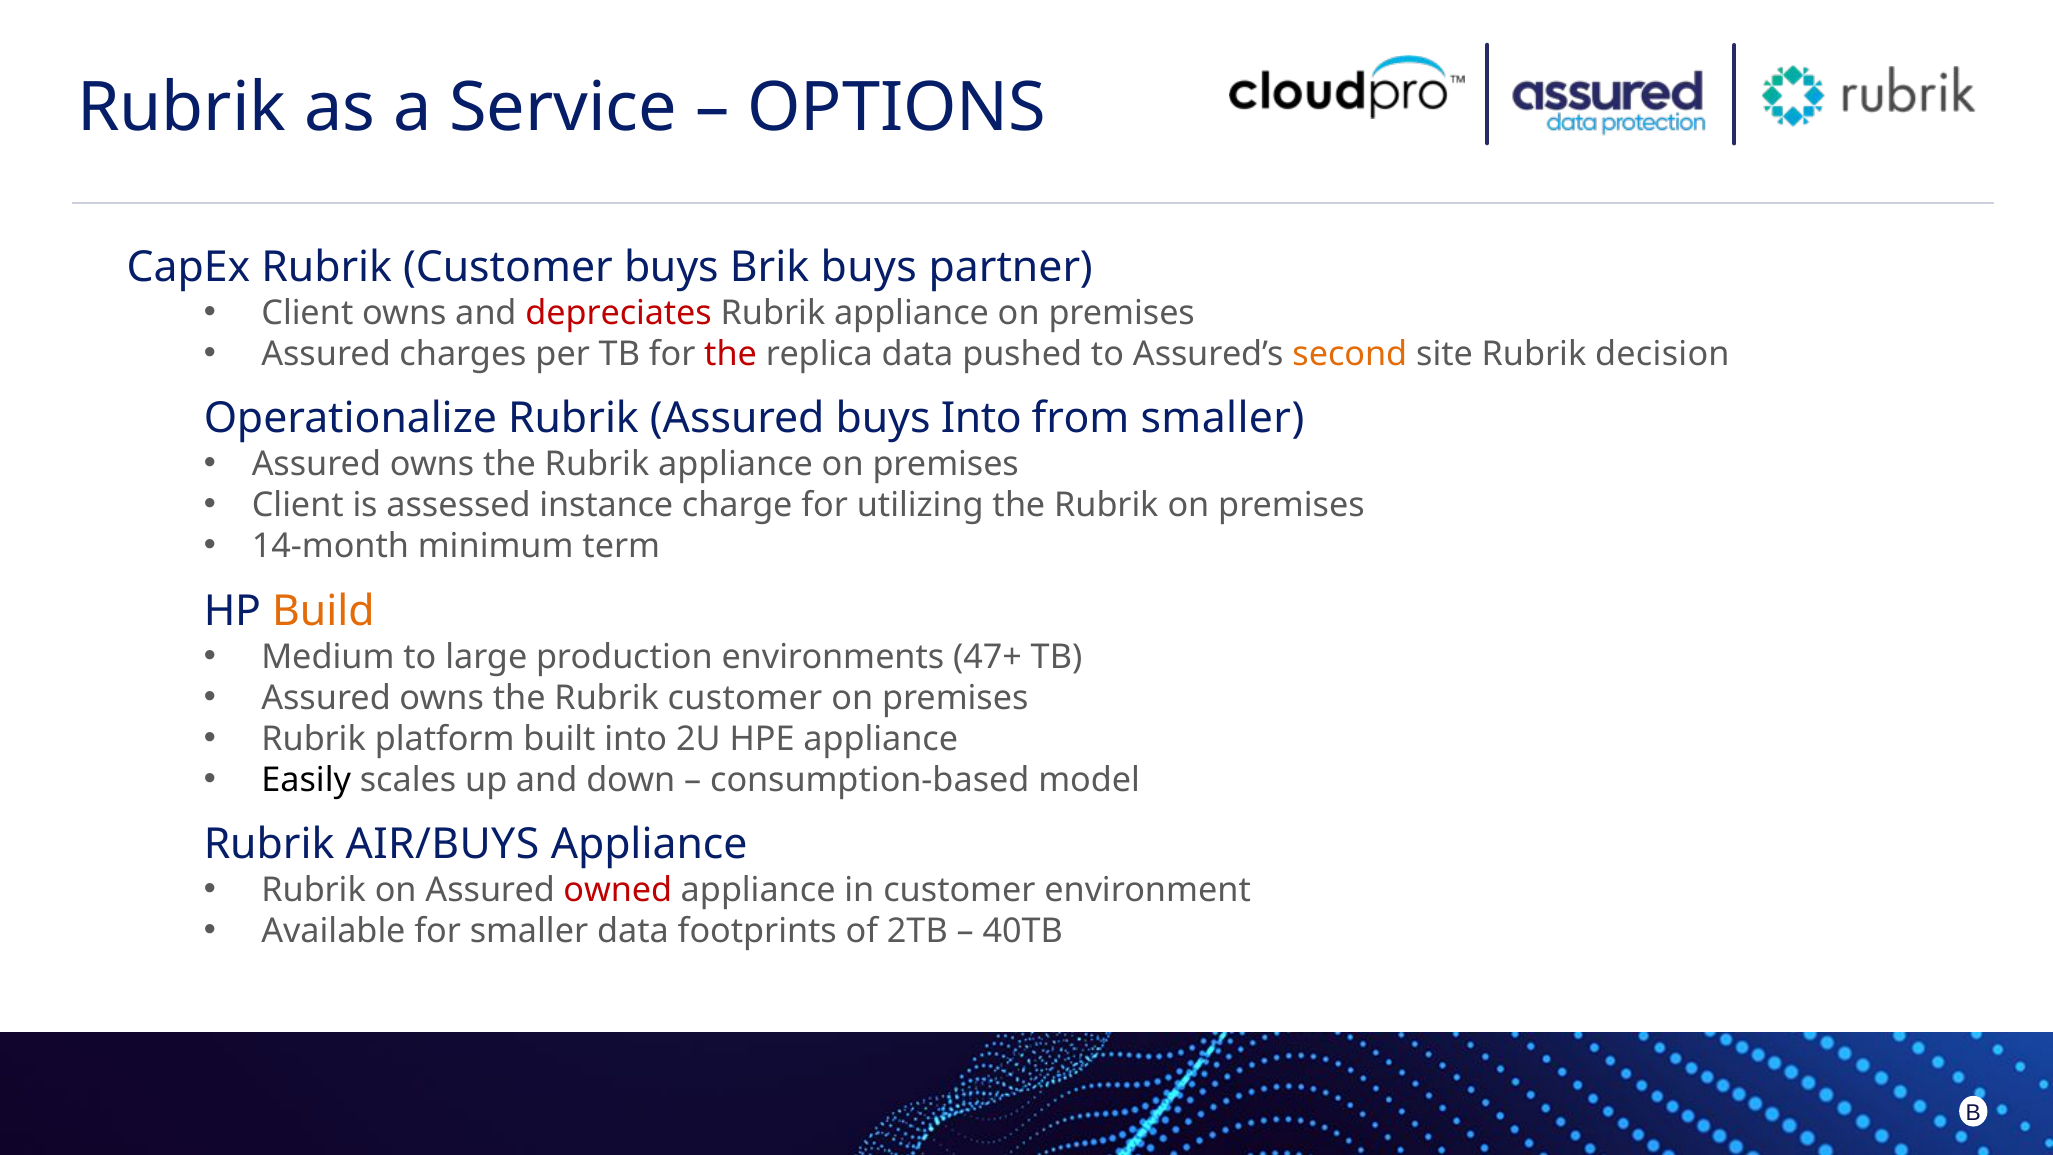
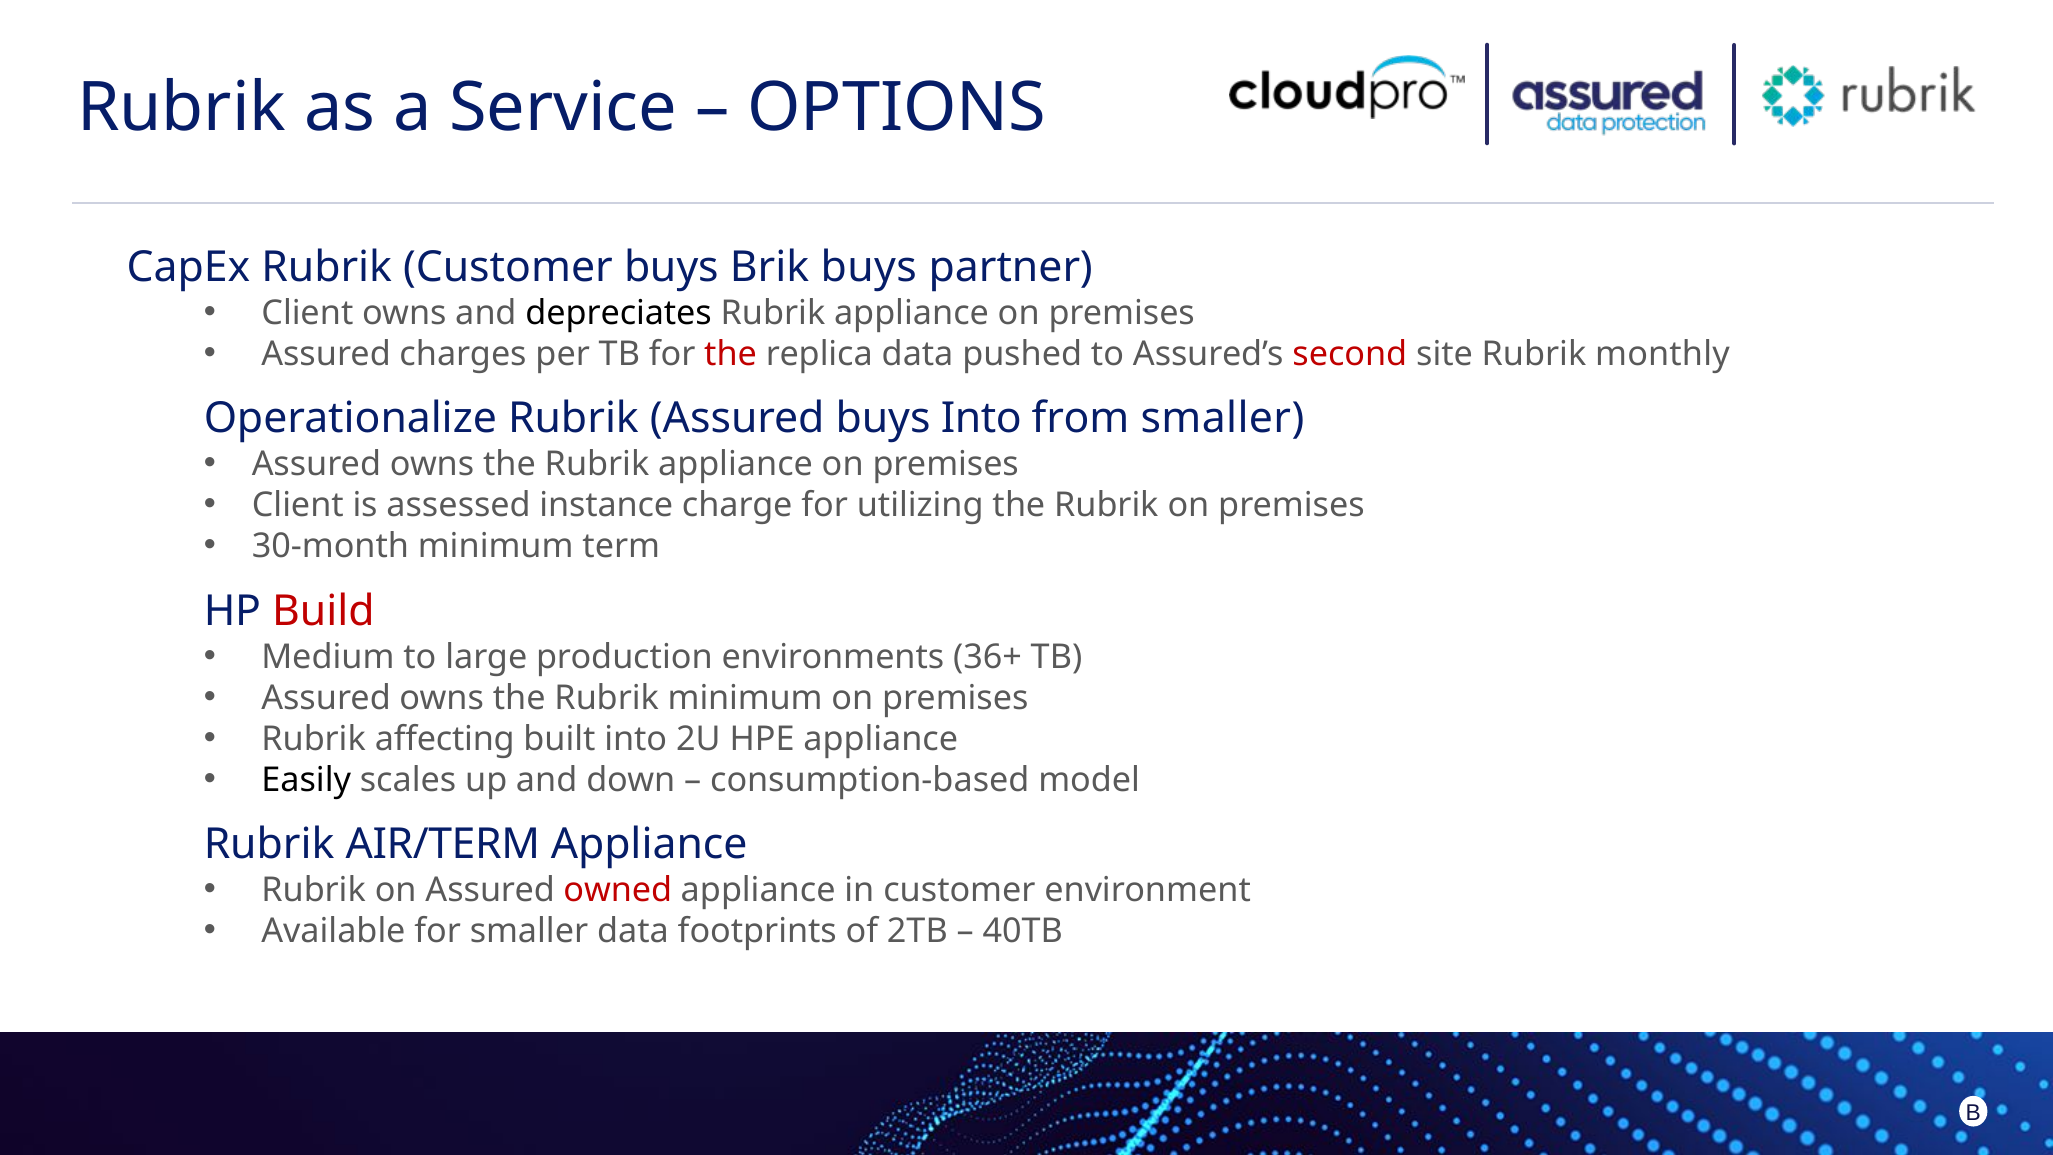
depreciates colour: red -> black
second colour: orange -> red
decision: decision -> monthly
14-month: 14-month -> 30-month
Build colour: orange -> red
47+: 47+ -> 36+
the Rubrik customer: customer -> minimum
platform: platform -> affecting
AIR/BUYS: AIR/BUYS -> AIR/TERM
